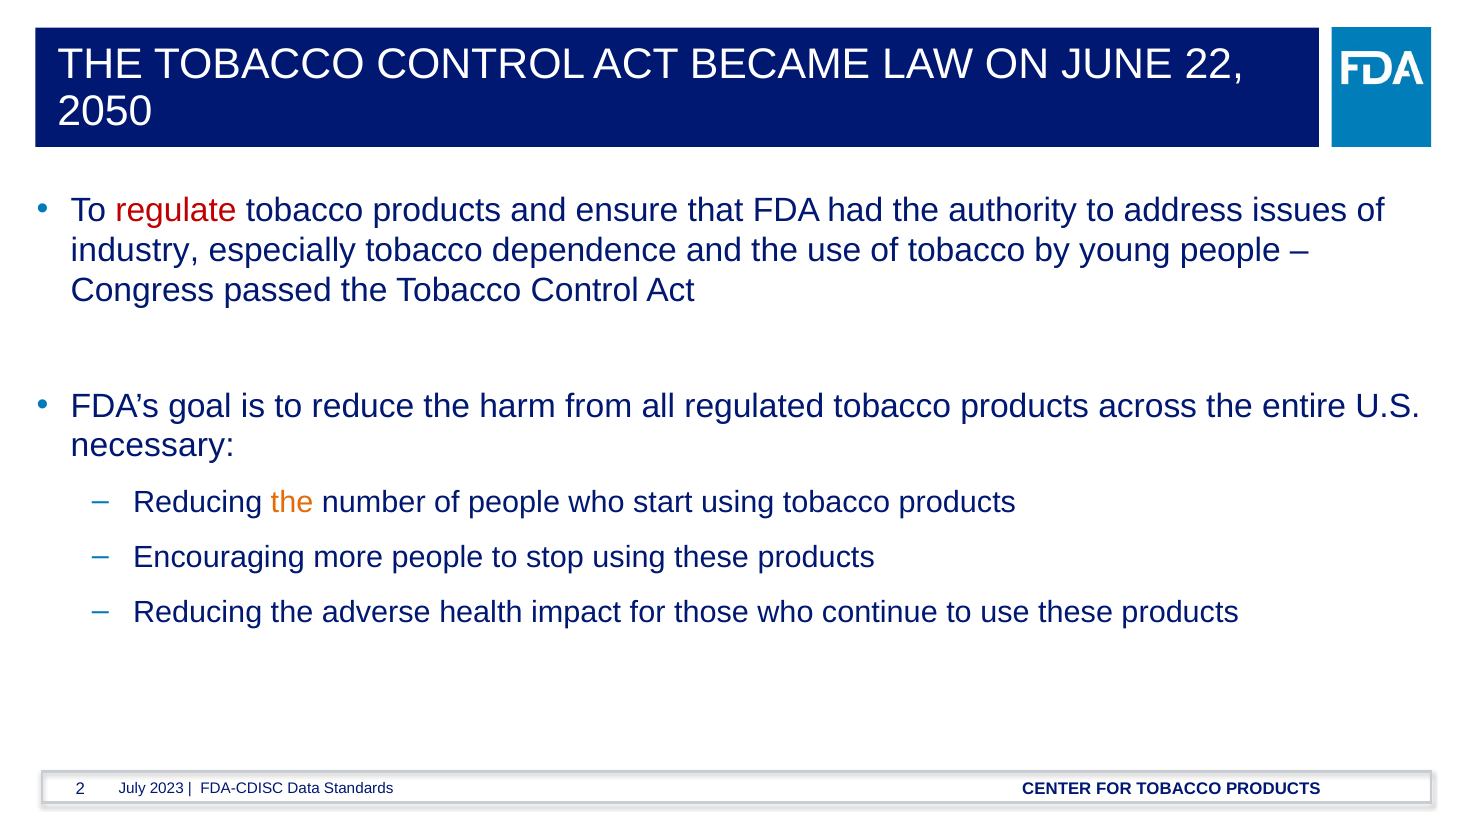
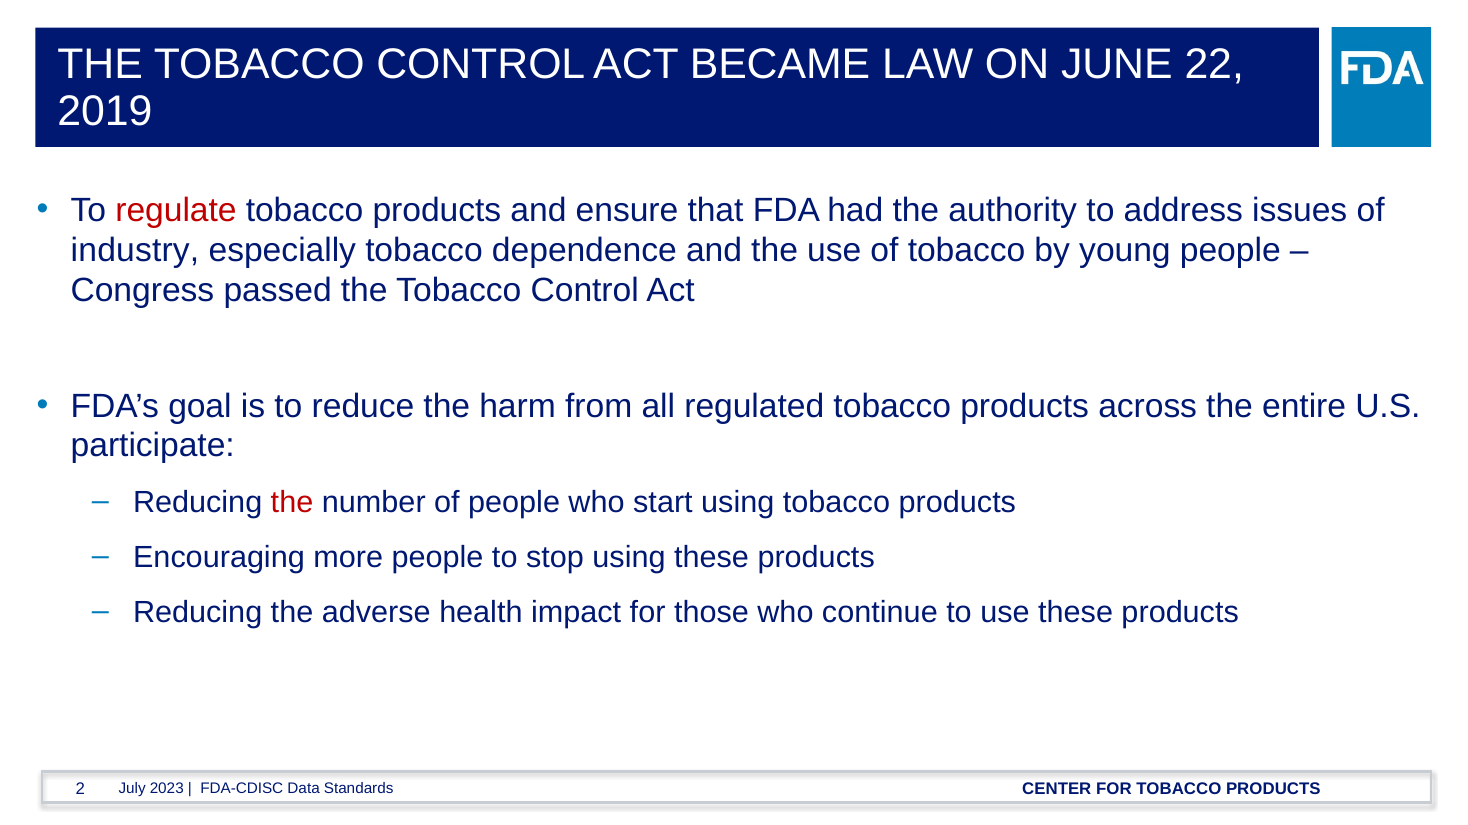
2050: 2050 -> 2019
necessary: necessary -> participate
the at (292, 503) colour: orange -> red
